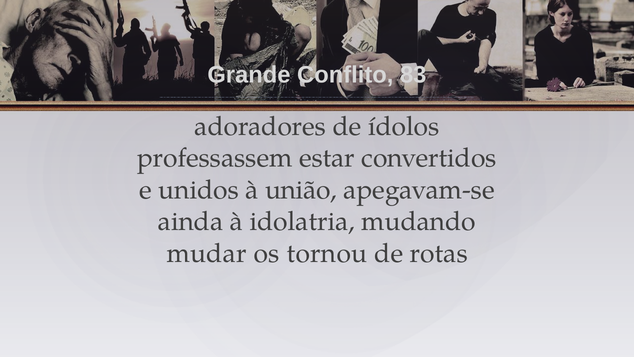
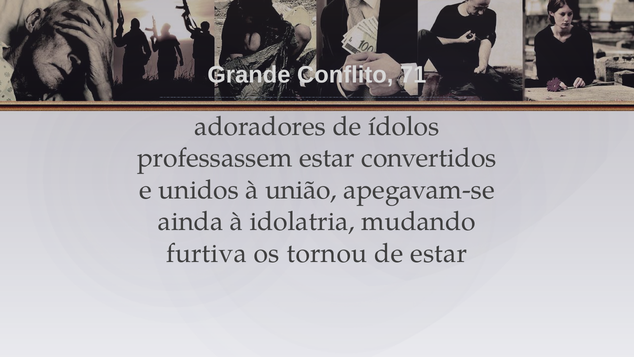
83: 83 -> 71
mudar: mudar -> furtiva
de rotas: rotas -> estar
